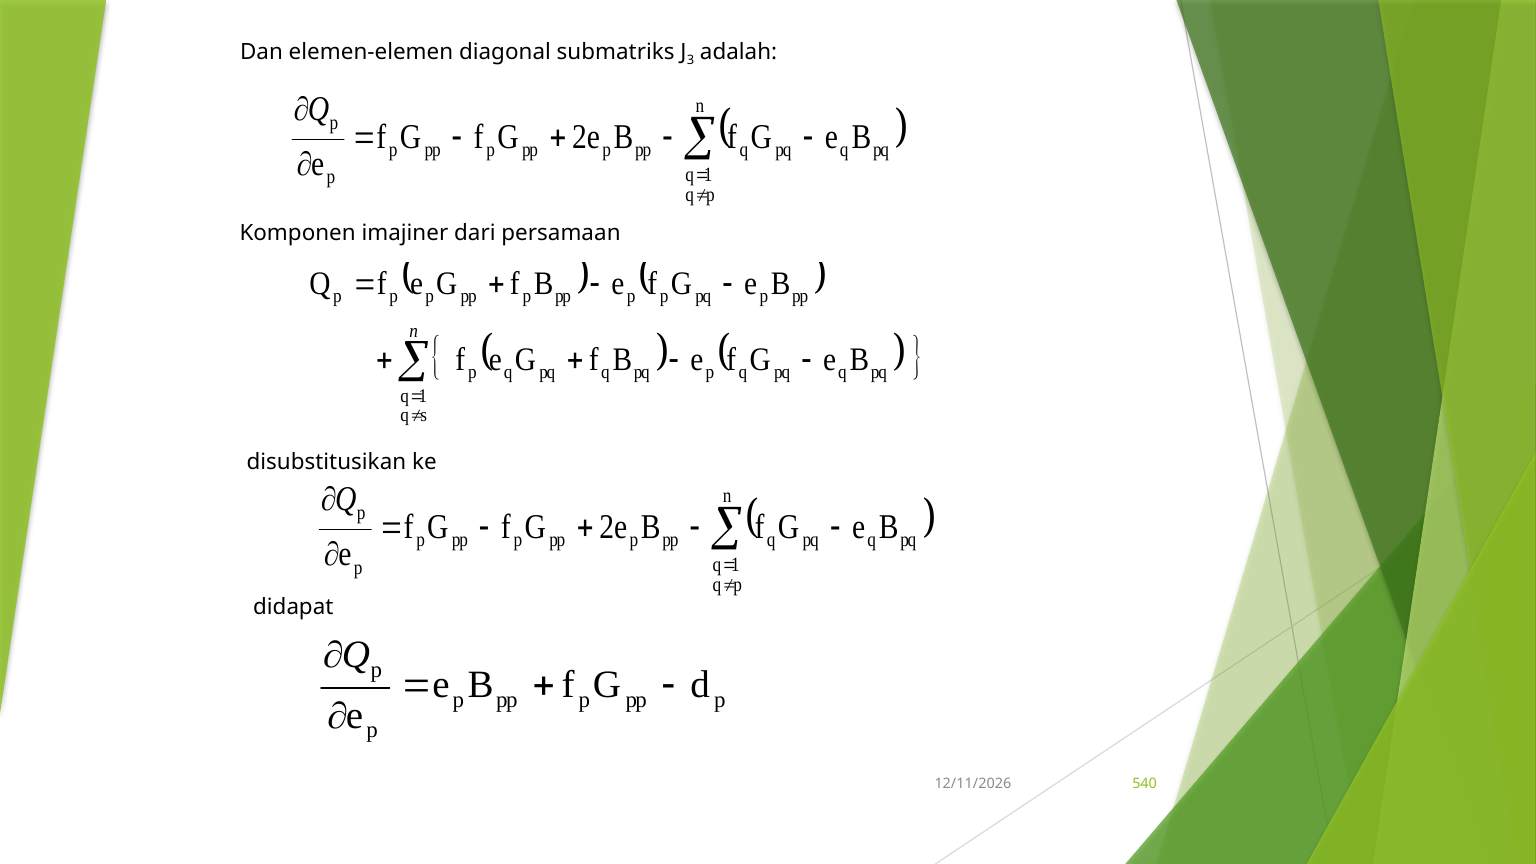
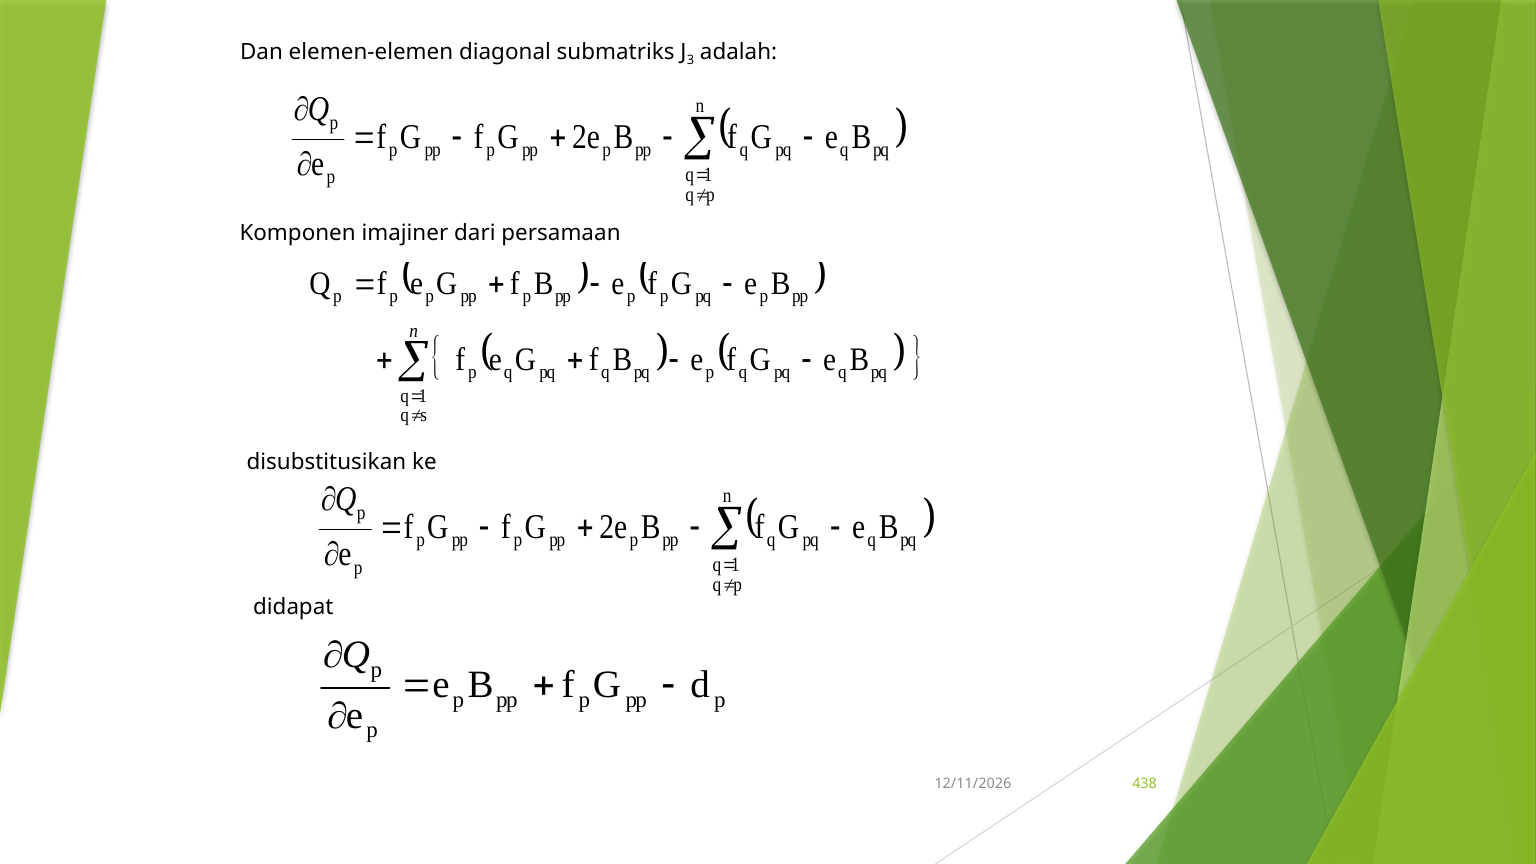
540: 540 -> 438
